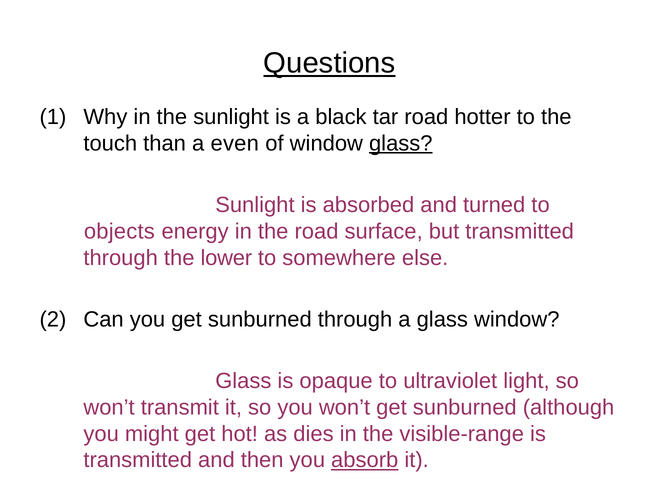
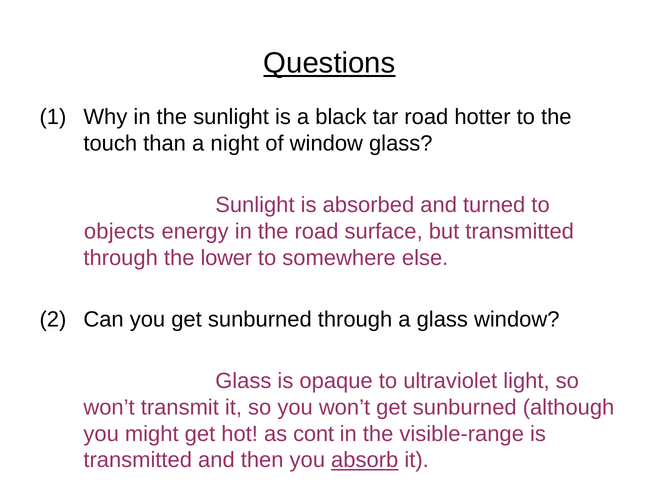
even: even -> night
glass at (401, 143) underline: present -> none
dies: dies -> cont
